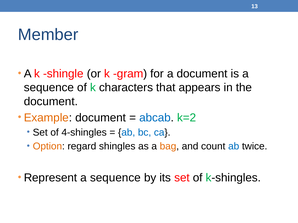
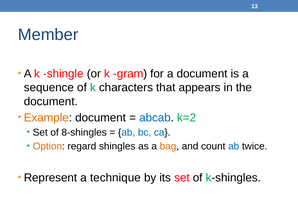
4-shingles: 4-shingles -> 8-shingles
Represent a sequence: sequence -> technique
